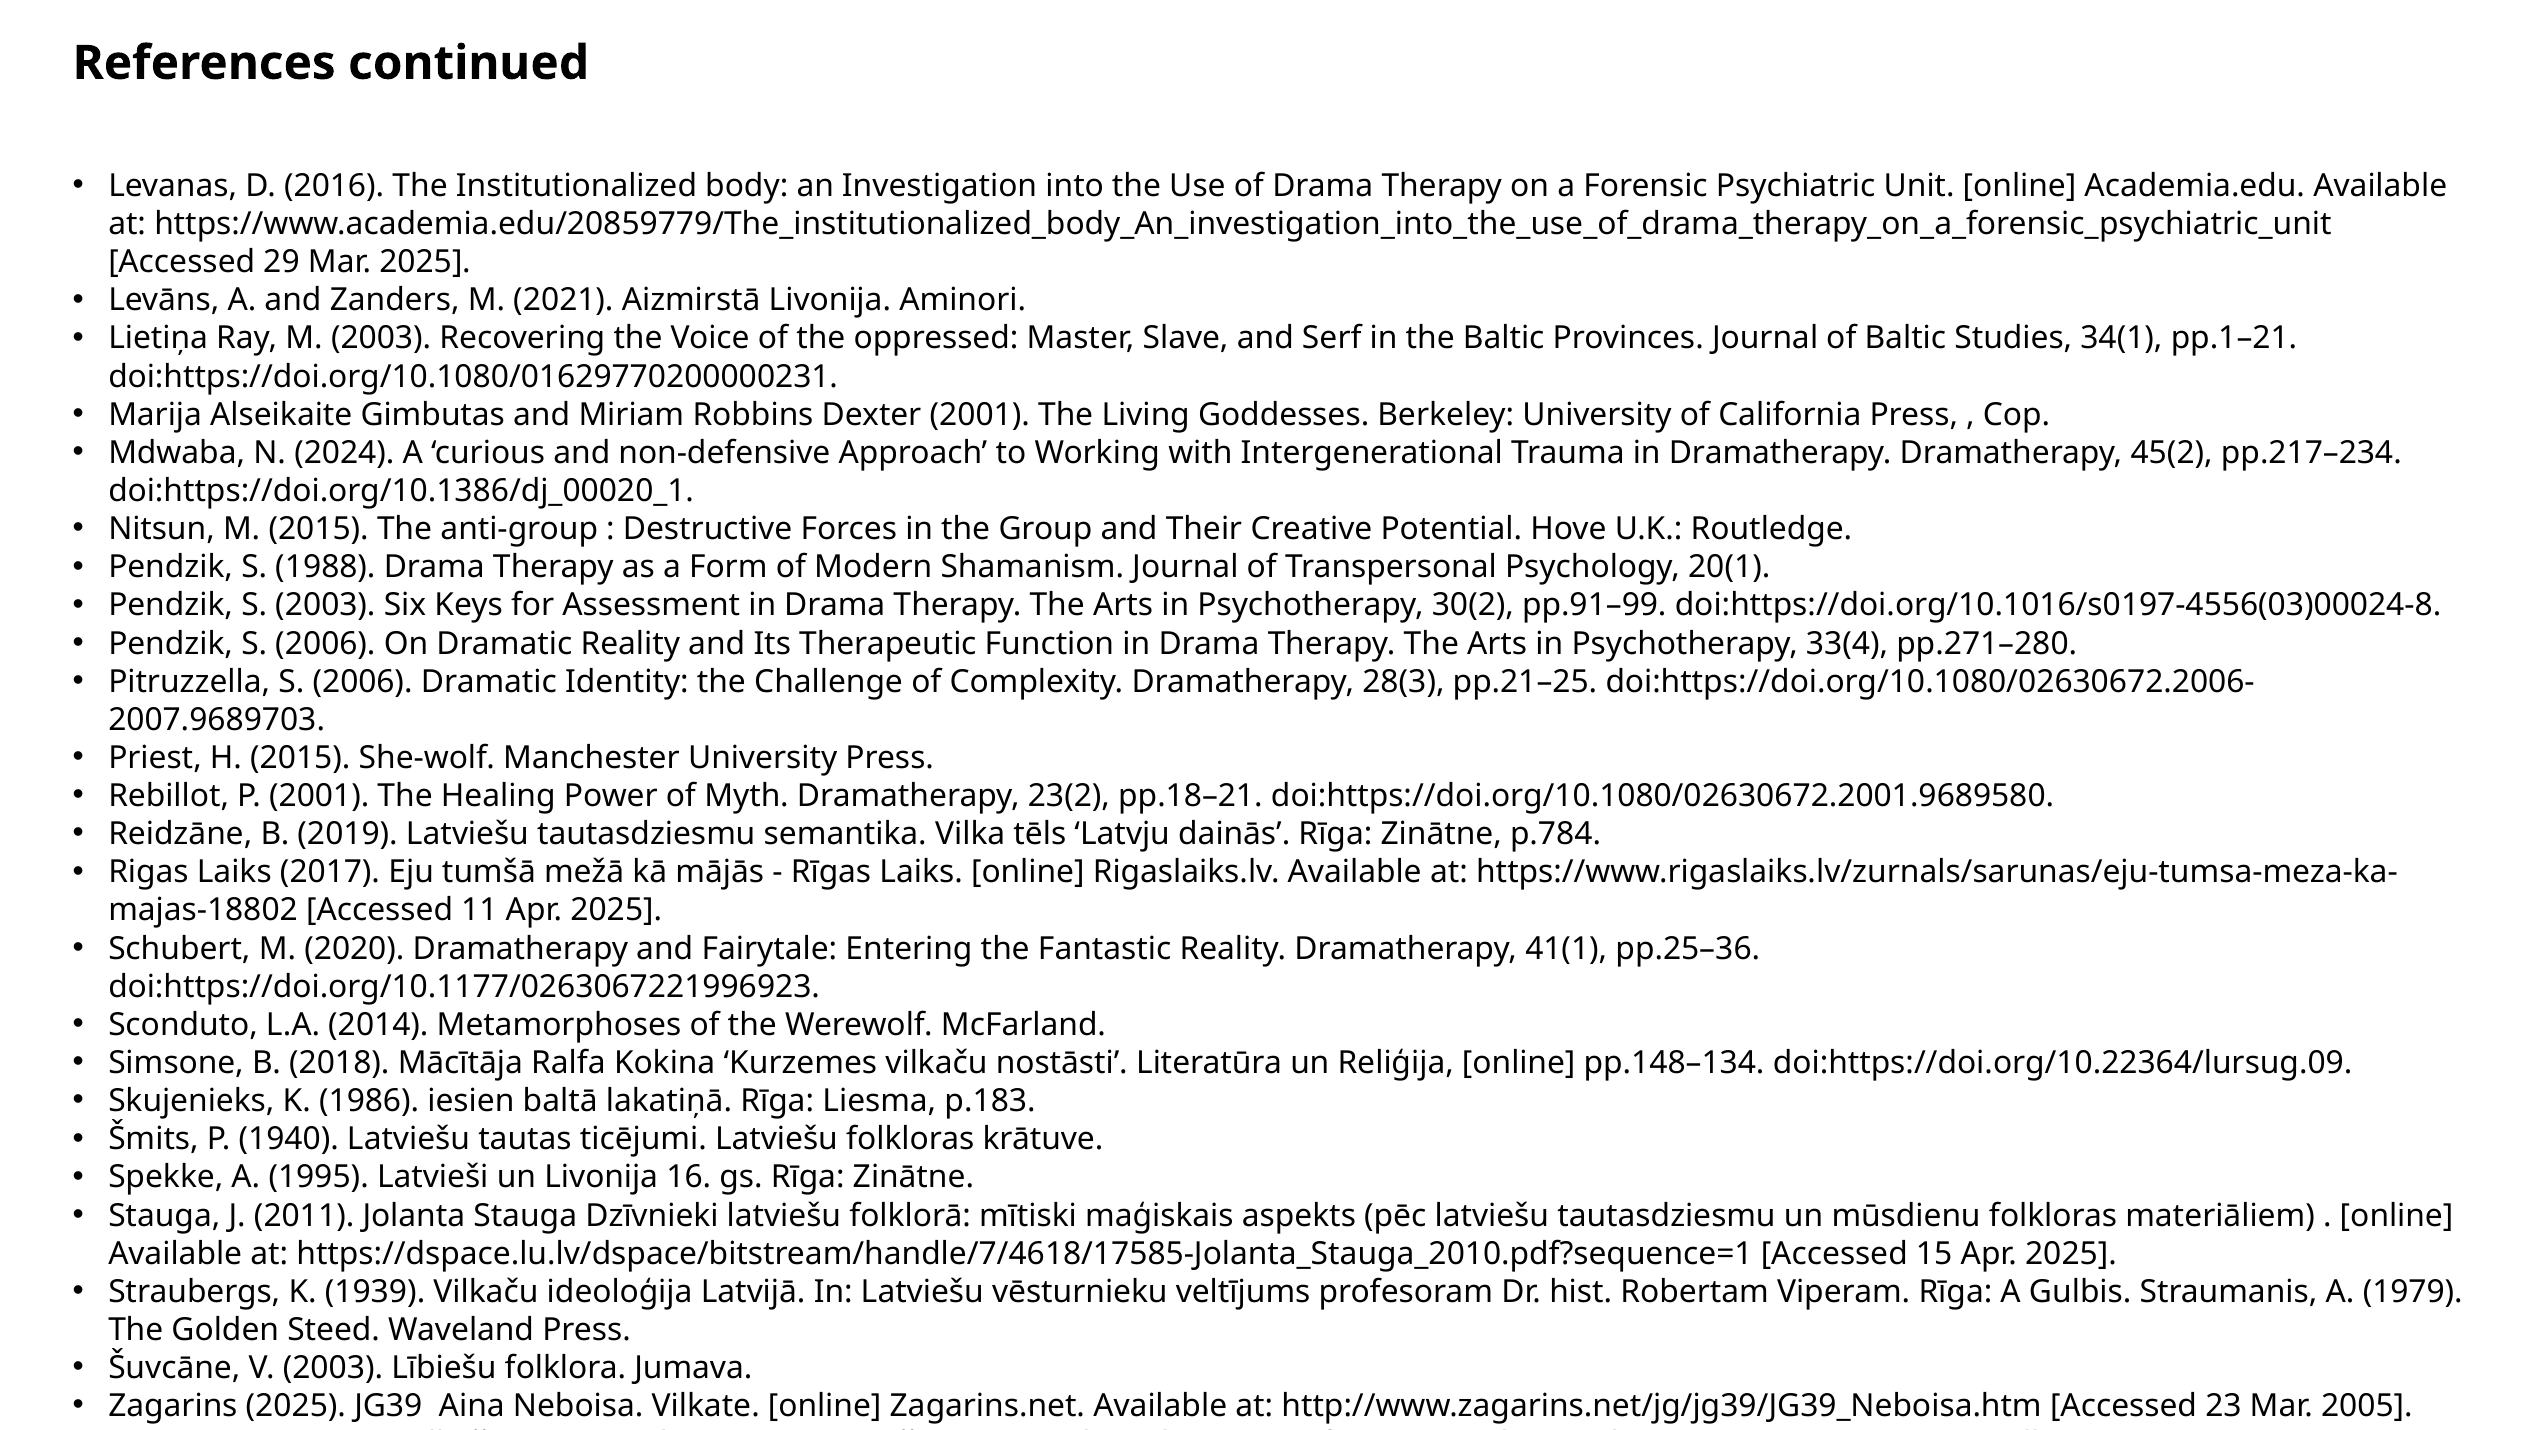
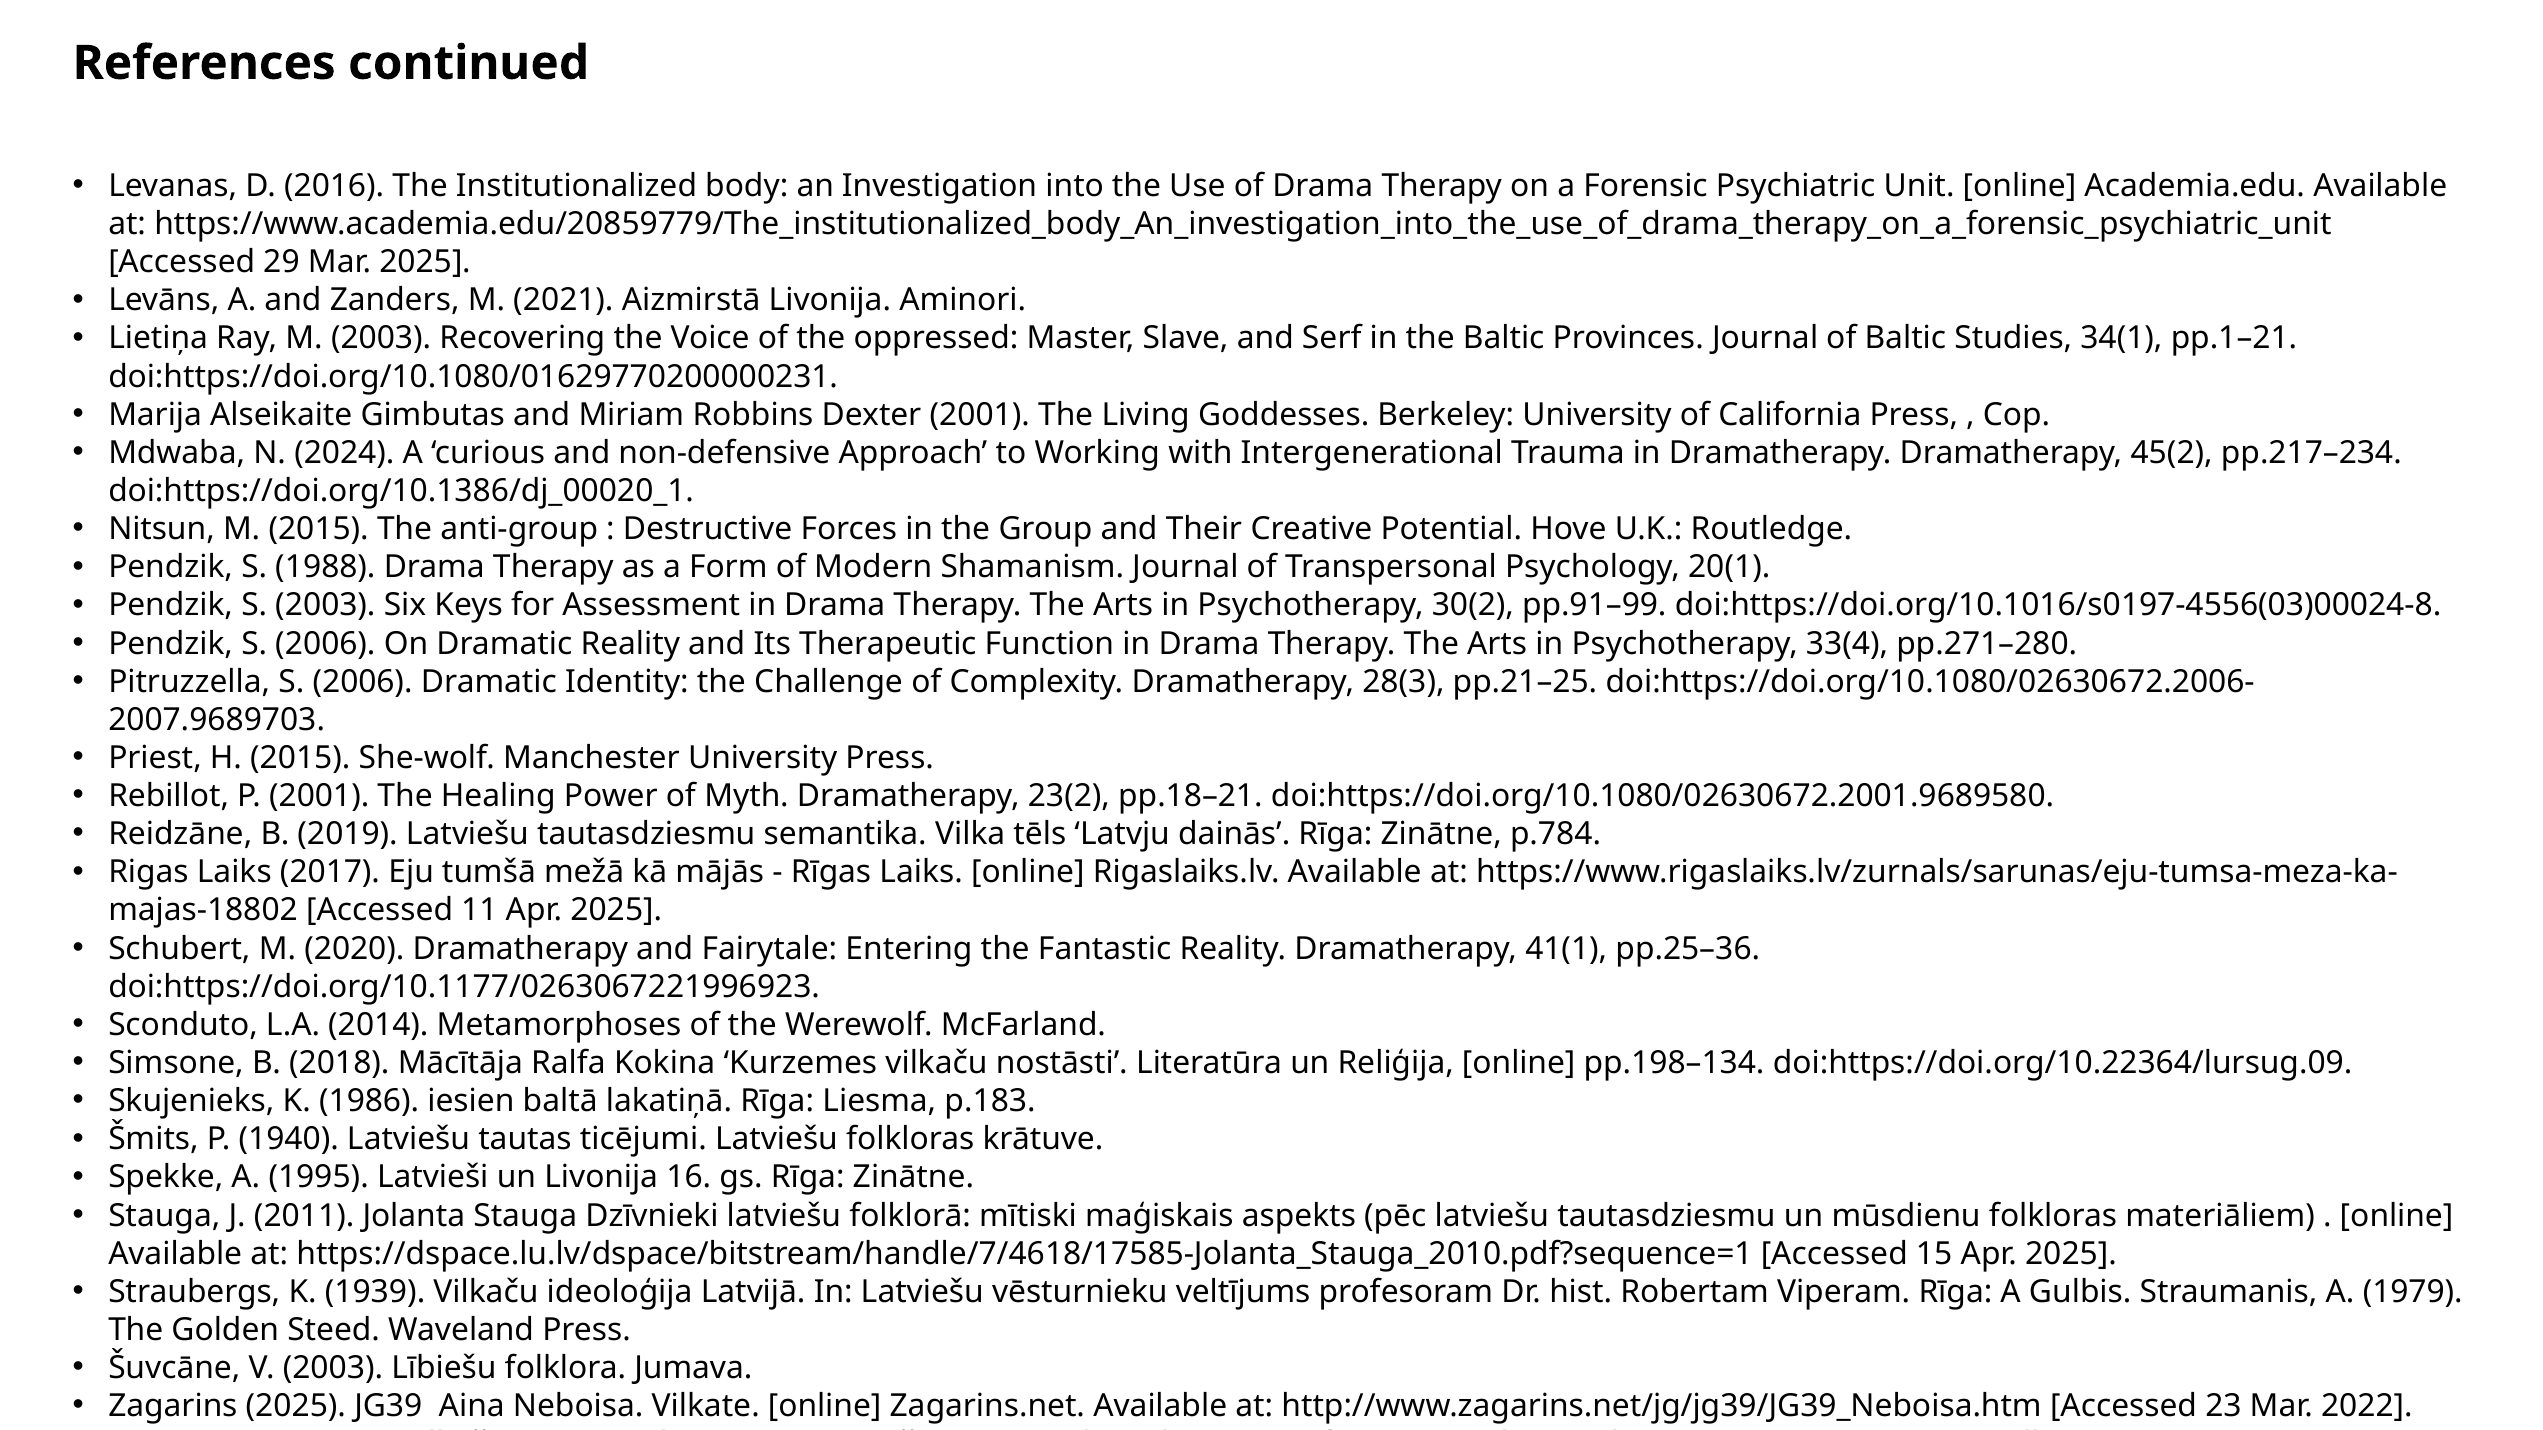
pp.148–134: pp.148–134 -> pp.198–134
2005: 2005 -> 2022
